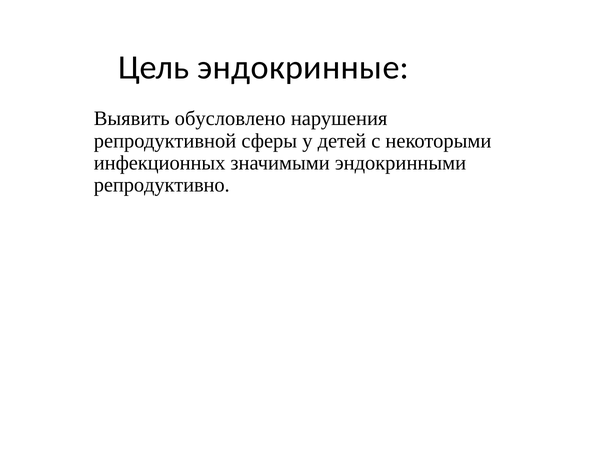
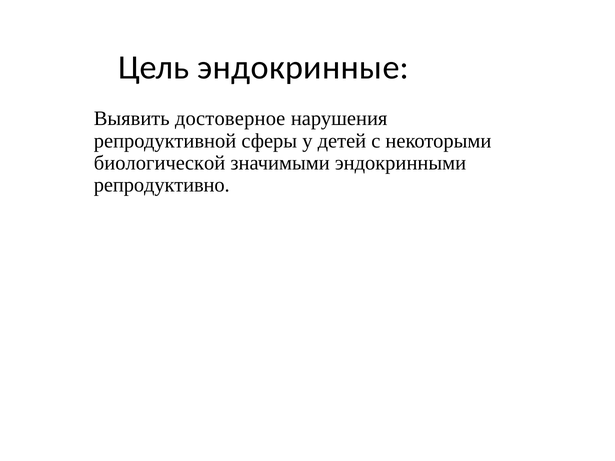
обусловлено: обусловлено -> достоверное
инфекционных: инфекционных -> биологической
